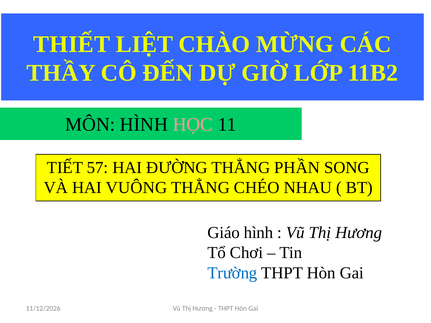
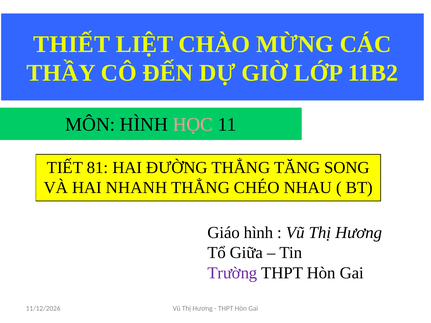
57: 57 -> 81
PHẦN: PHẦN -> TĂNG
VUÔNG: VUÔNG -> NHANH
Chơi: Chơi -> Giữa
Trường colour: blue -> purple
